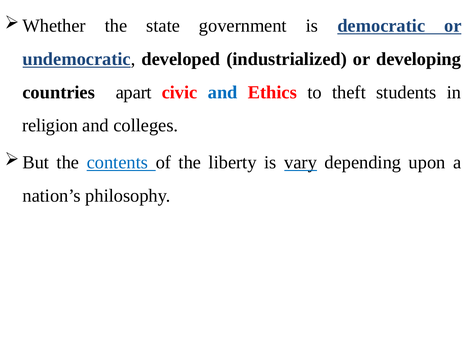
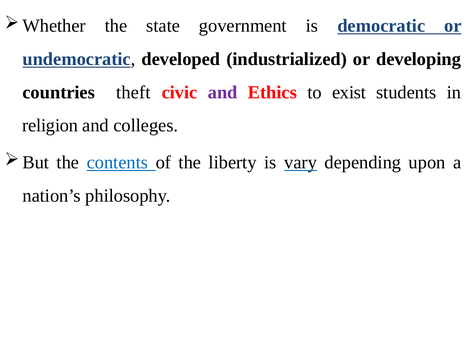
apart: apart -> theft
and at (223, 92) colour: blue -> purple
theft: theft -> exist
